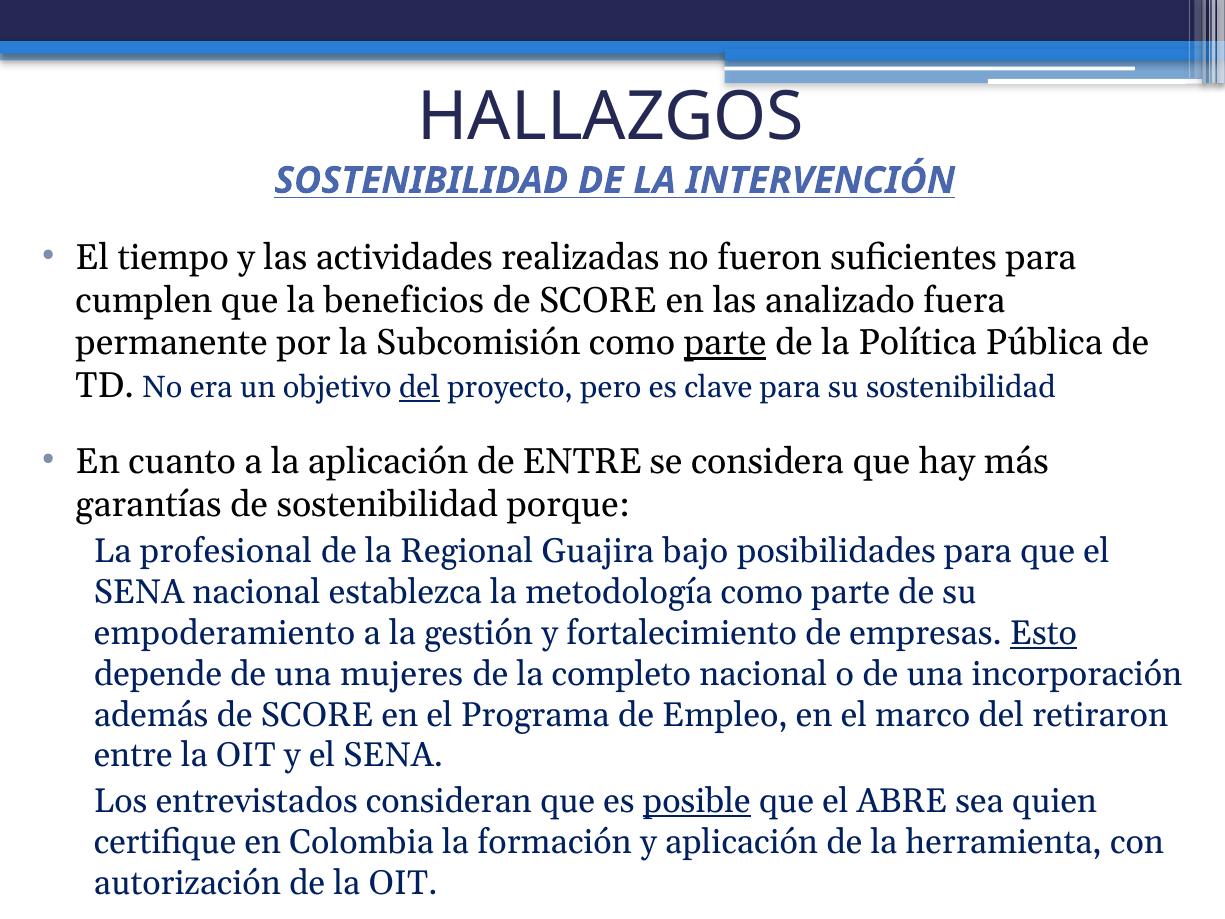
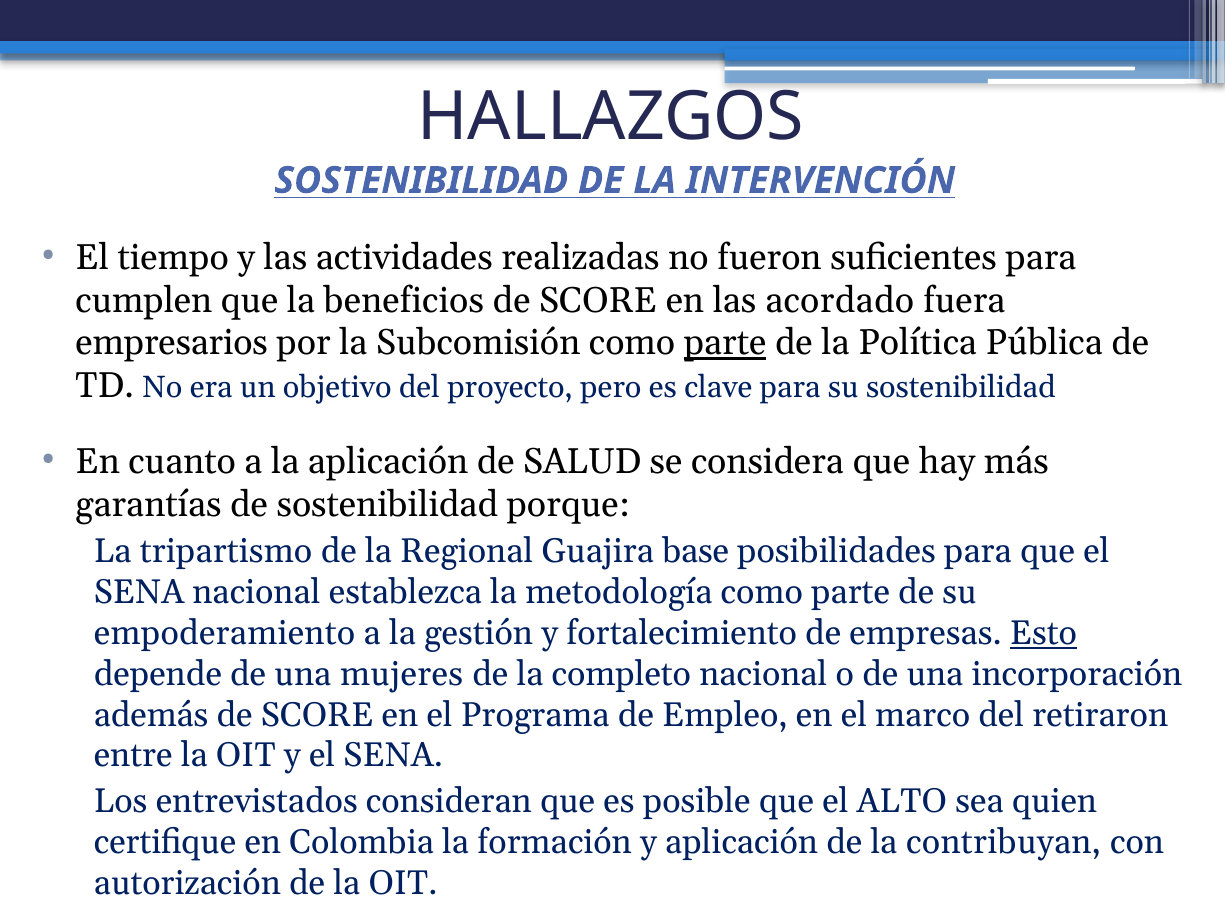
analizado: analizado -> acordado
permanente: permanente -> empresarios
del at (419, 388) underline: present -> none
de ENTRE: ENTRE -> SALUD
profesional: profesional -> tripartismo
bajo: bajo -> base
posible underline: present -> none
ABRE: ABRE -> ALTO
herramienta: herramienta -> contribuyan
